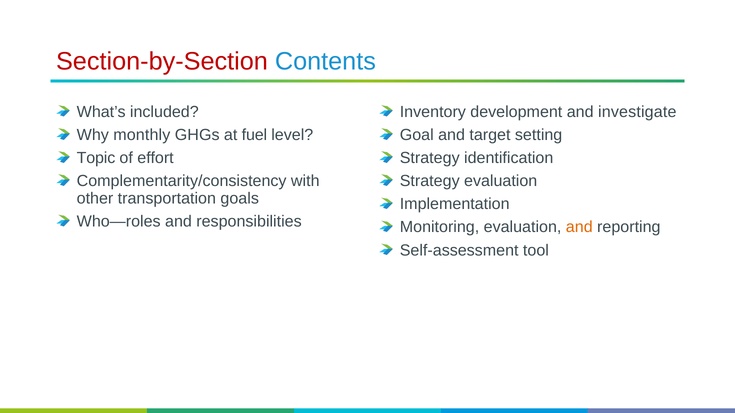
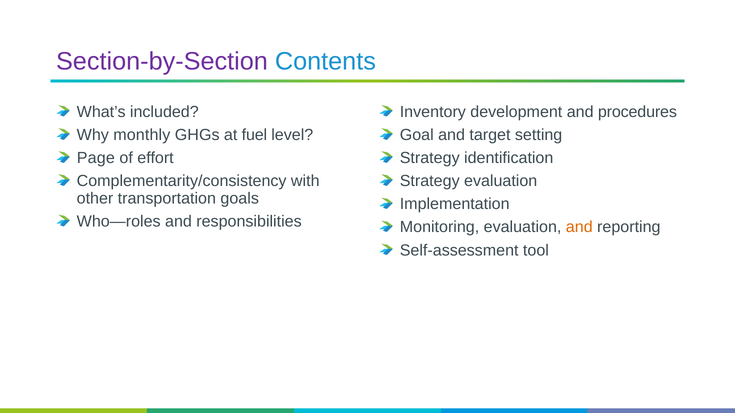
Section-by-Section colour: red -> purple
investigate: investigate -> procedures
Topic: Topic -> Page
